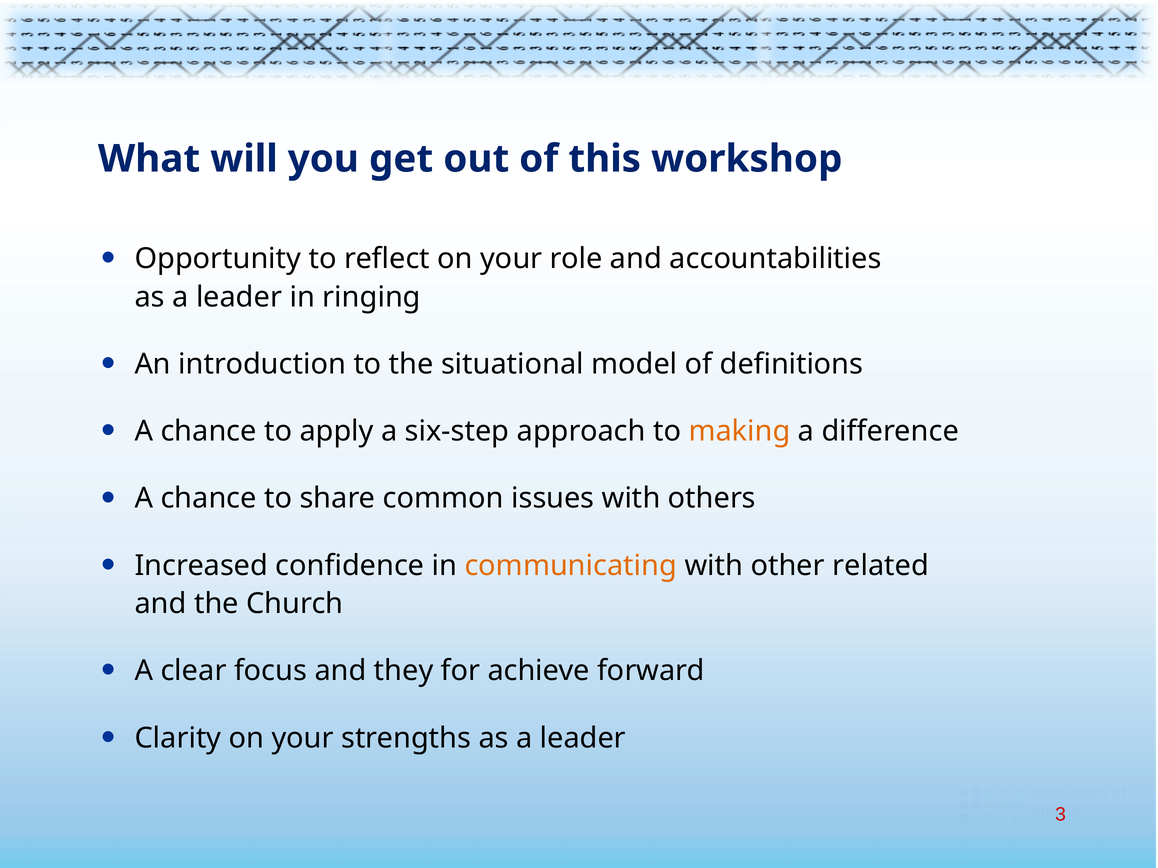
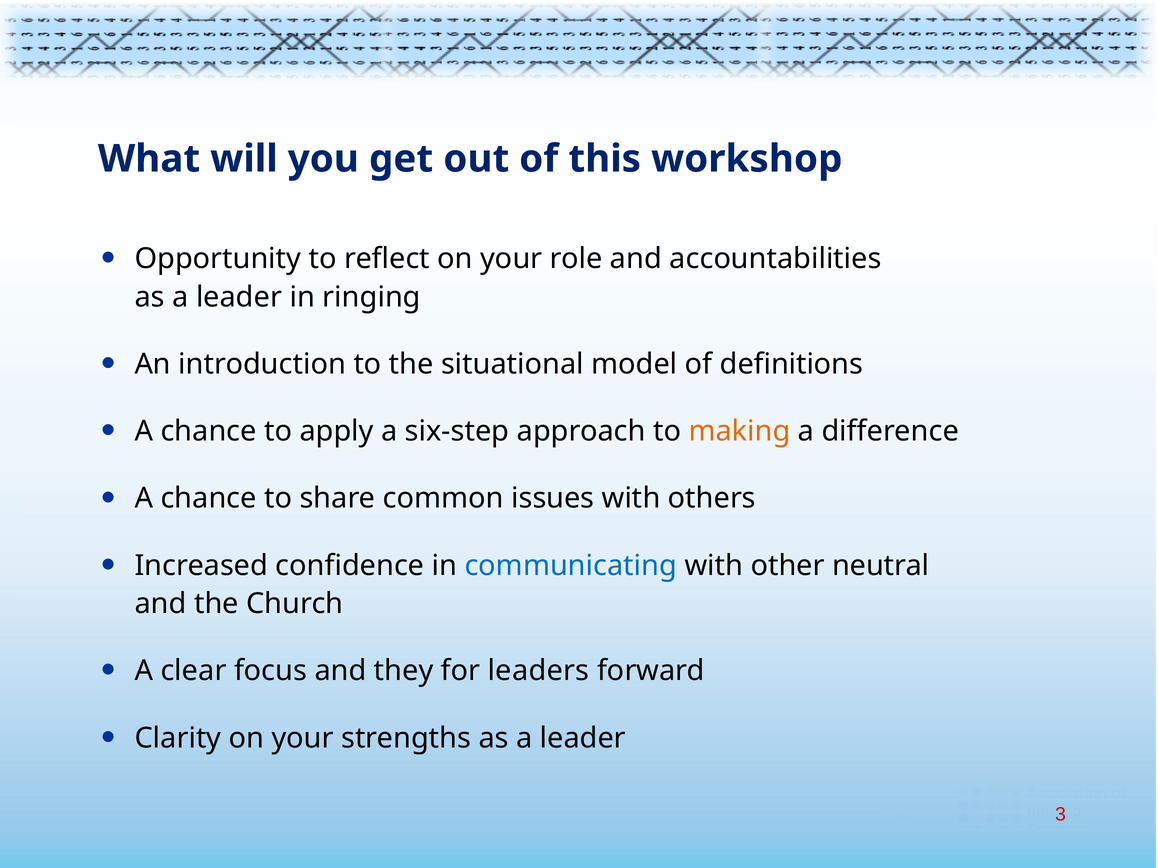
communicating colour: orange -> blue
related: related -> neutral
achieve: achieve -> leaders
